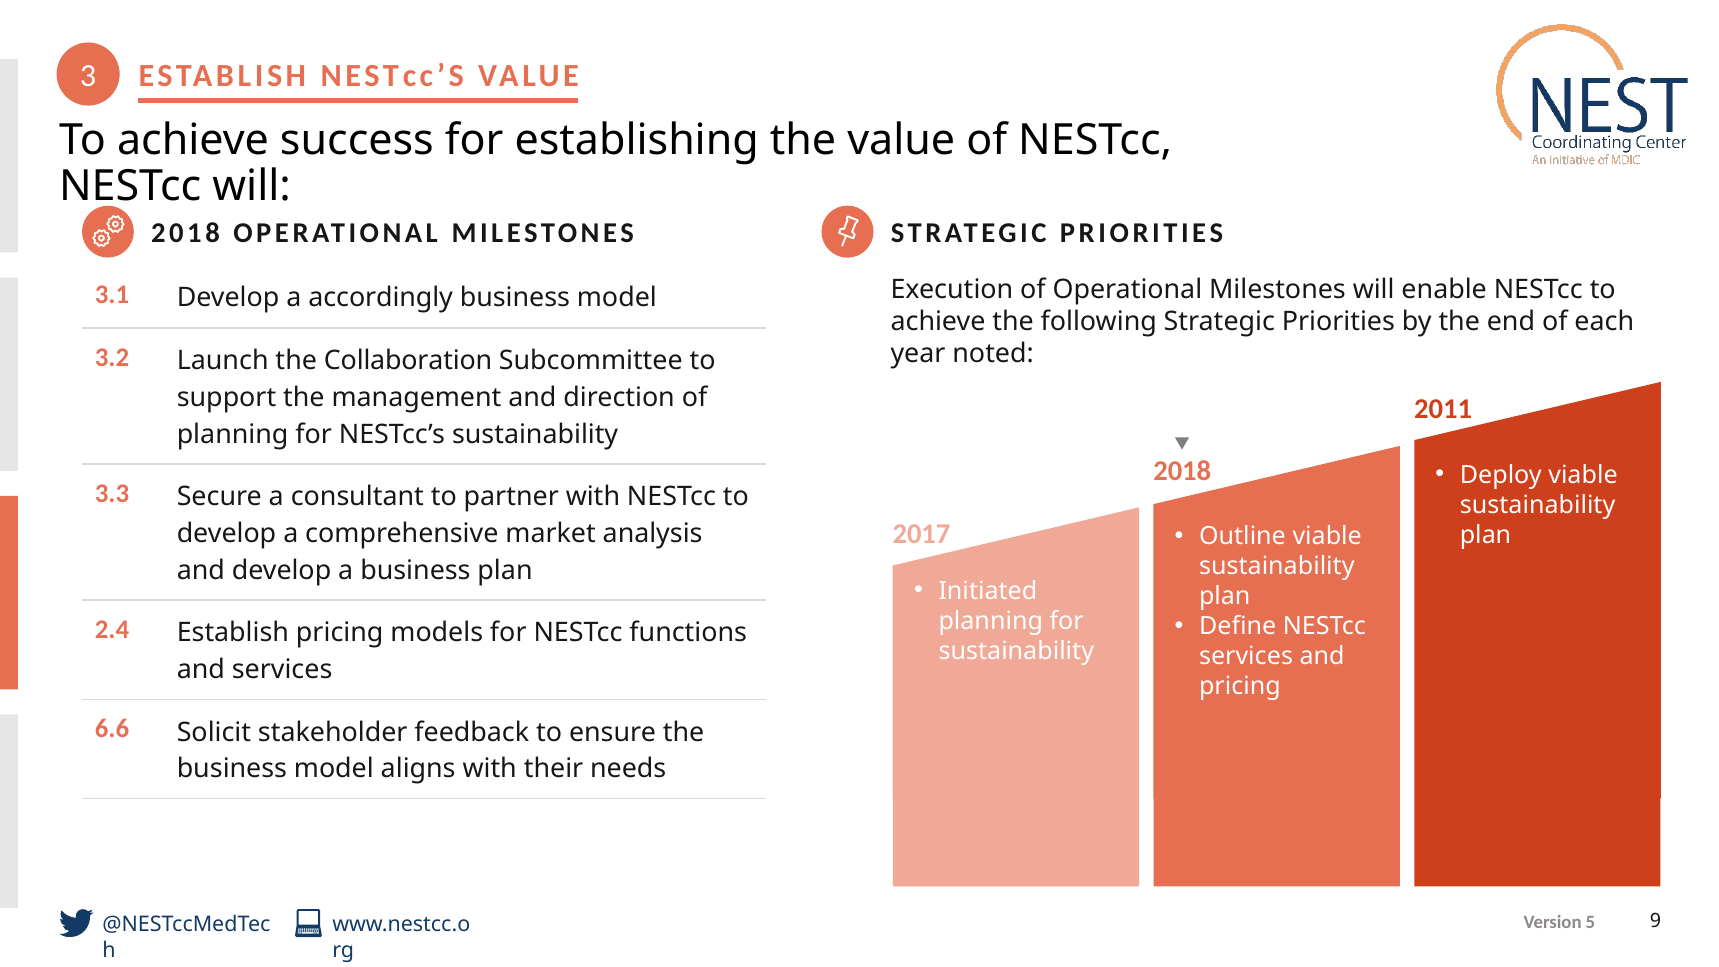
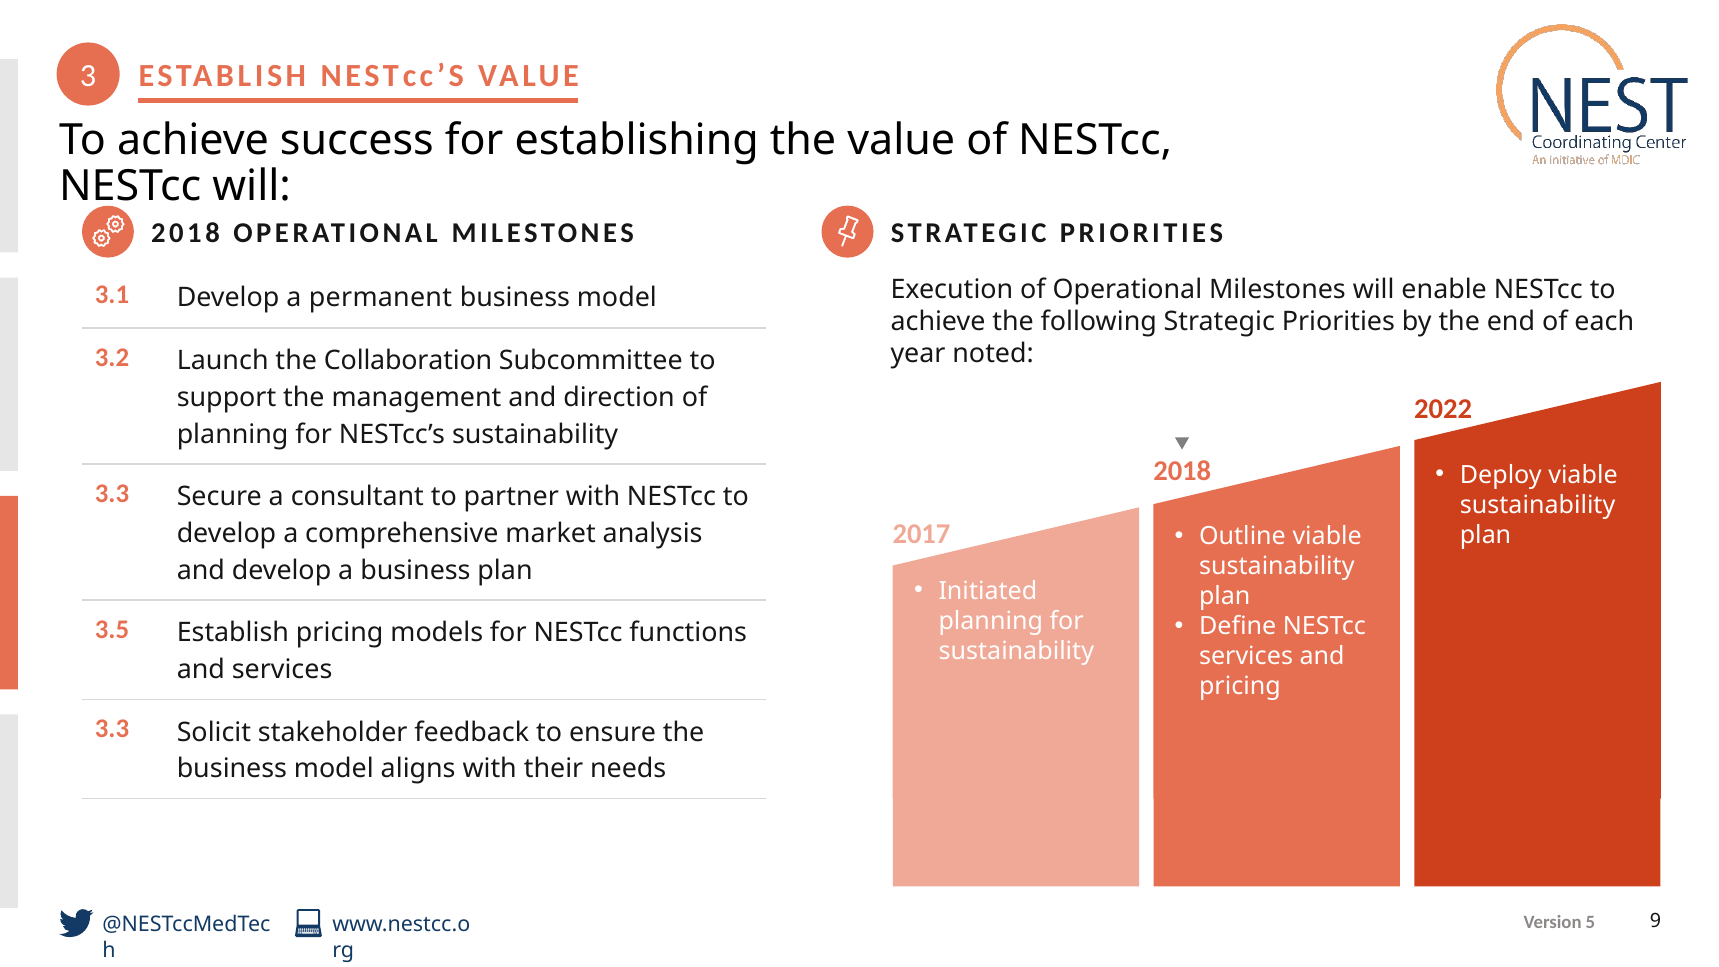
accordingly: accordingly -> permanent
2011: 2011 -> 2022
2.4: 2.4 -> 3.5
6.6 at (112, 729): 6.6 -> 3.3
